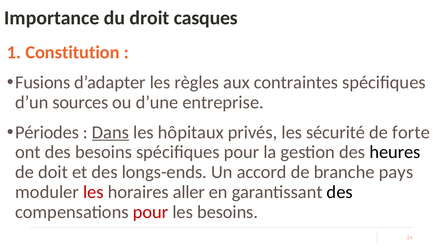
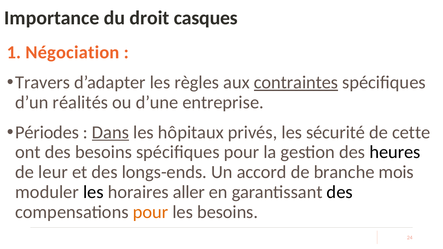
Constitution: Constitution -> Négociation
Fusions: Fusions -> Travers
contraintes underline: none -> present
sources: sources -> réalités
forte: forte -> cette
doit: doit -> leur
pays: pays -> mois
les at (93, 192) colour: red -> black
pour at (151, 212) colour: red -> orange
